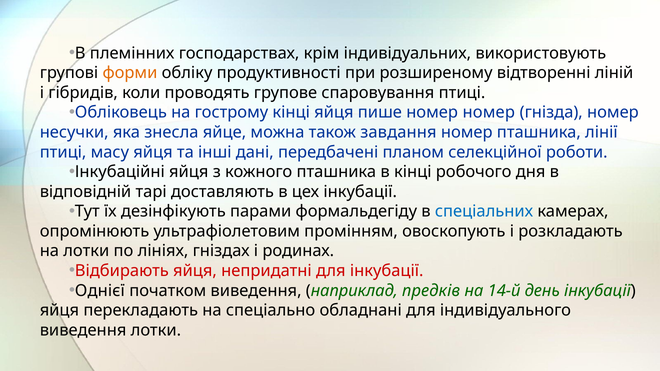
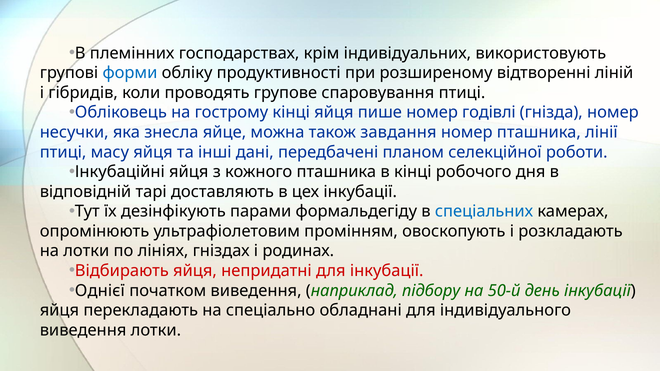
форми colour: orange -> blue
номер номер: номер -> годівлі
предків: предків -> підбору
14-й: 14-й -> 50-й
